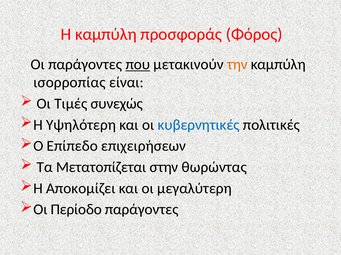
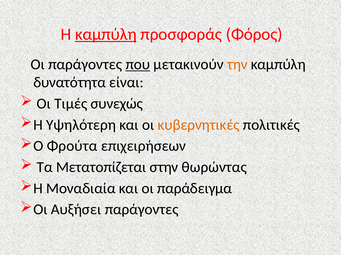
καμπύλη at (106, 34) underline: none -> present
ισορροπίας: ισορροπίας -> δυνατότητα
κυβερνητικές colour: blue -> orange
Επίπεδο: Επίπεδο -> Φρούτα
Αποκομίζει: Αποκομίζει -> Μοναδιαία
μεγαλύτερη: μεγαλύτερη -> παράδειγμα
Περίοδο: Περίοδο -> Αυξήσει
